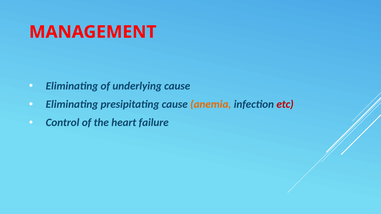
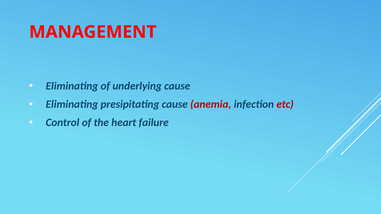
anemia colour: orange -> red
